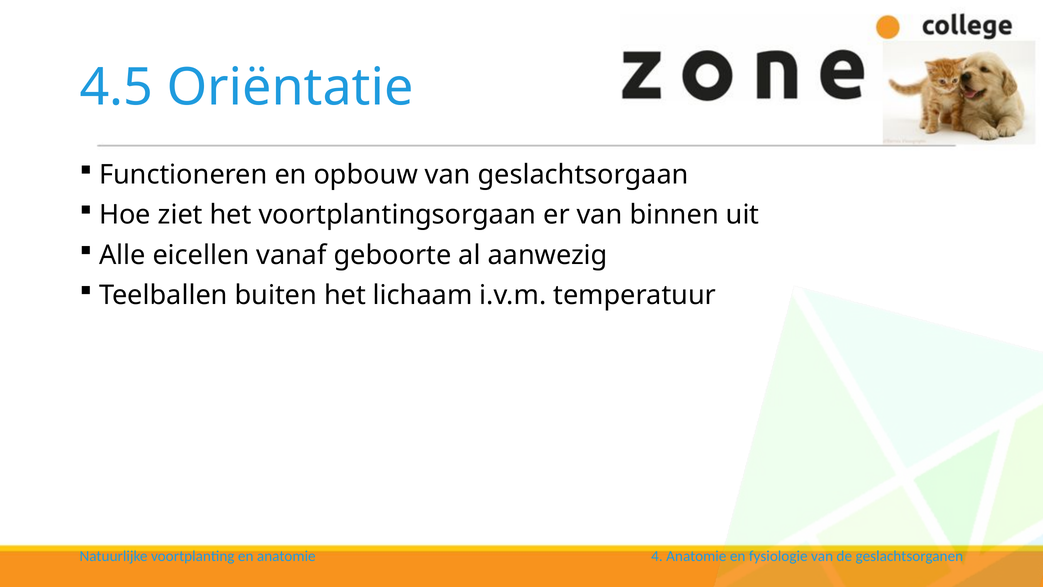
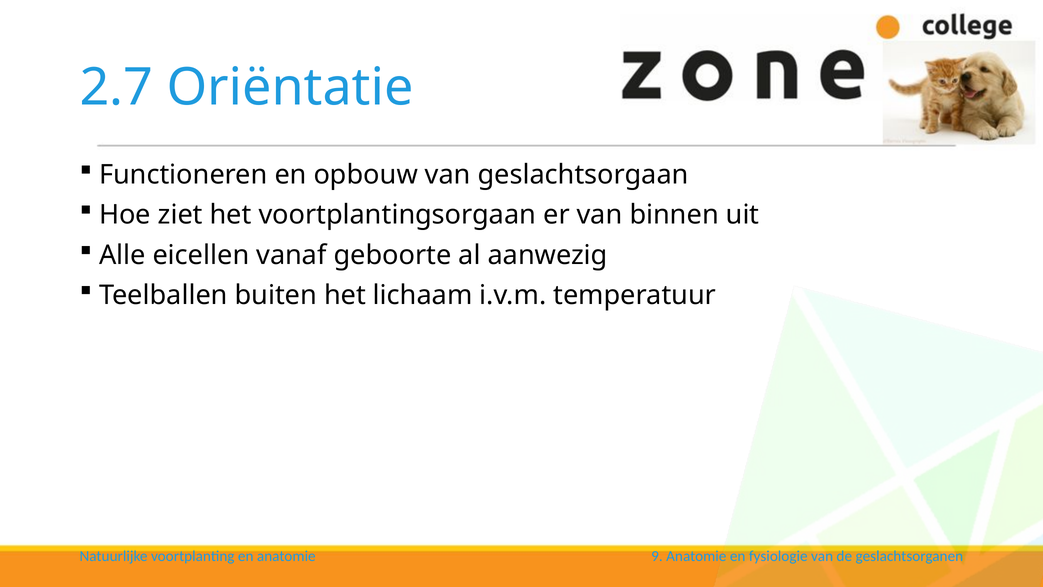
4.5: 4.5 -> 2.7
4: 4 -> 9
